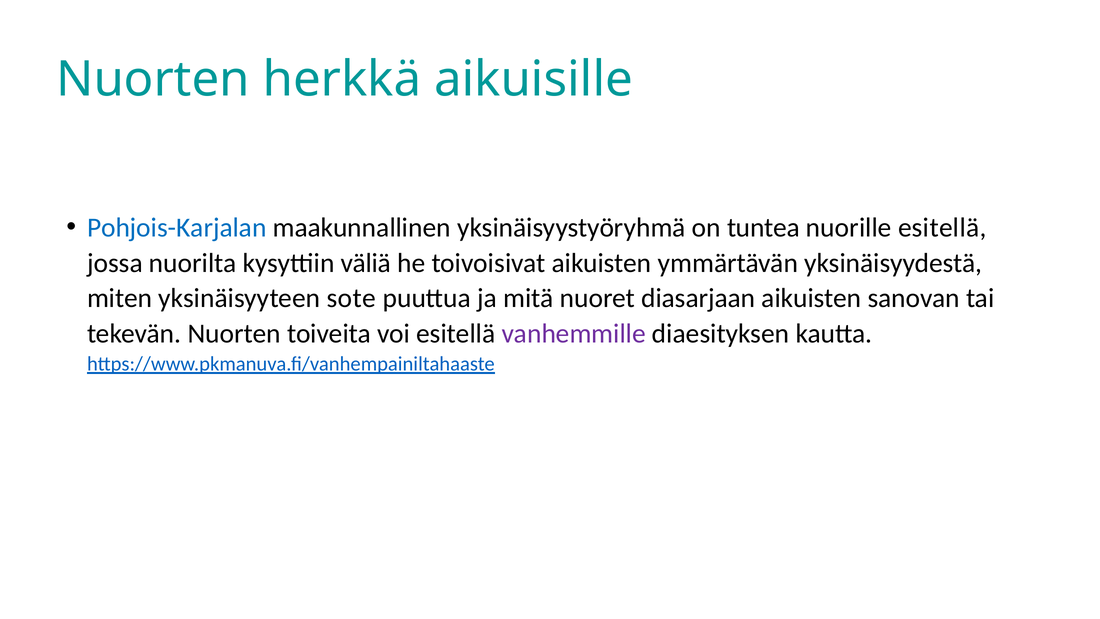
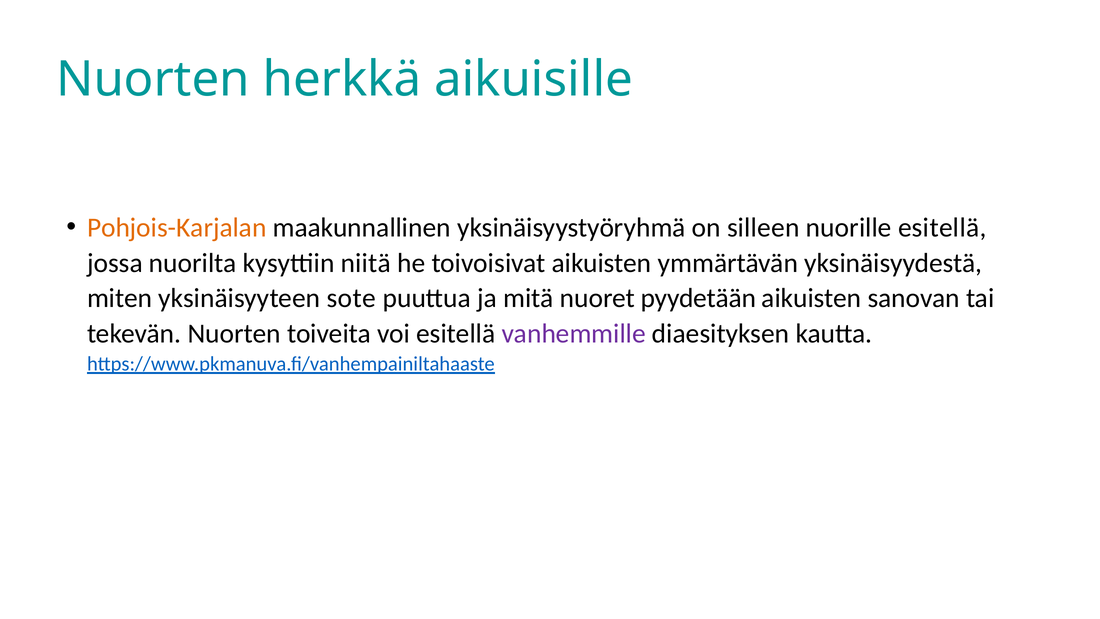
Pohjois-Karjalan colour: blue -> orange
tuntea: tuntea -> silleen
väliä: väliä -> niitä
diasarjaan: diasarjaan -> pyydetään
